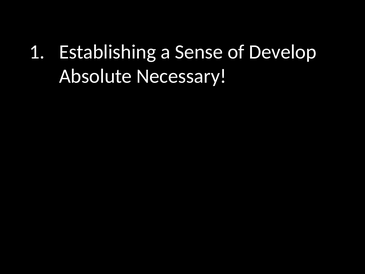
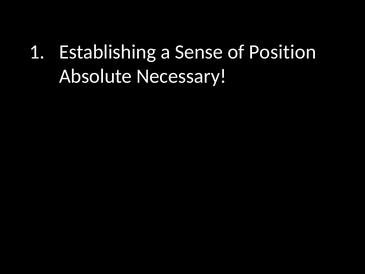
Develop: Develop -> Position
